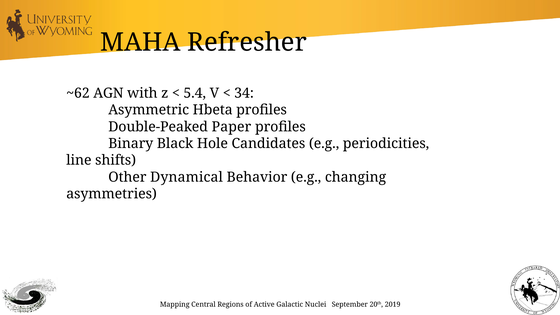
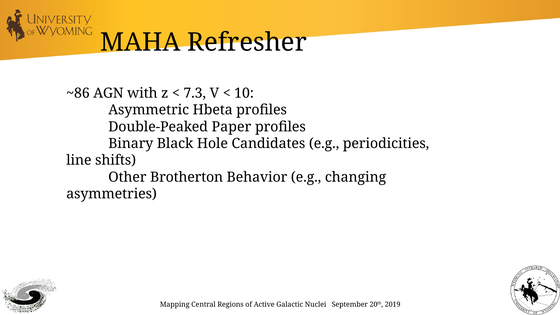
~62: ~62 -> ~86
5.4: 5.4 -> 7.3
34: 34 -> 10
Dynamical: Dynamical -> Brotherton
